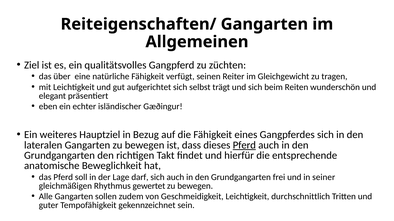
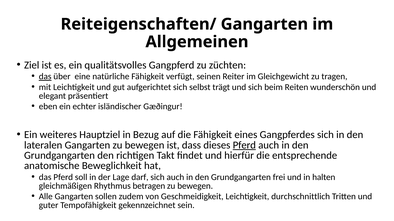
das at (45, 77) underline: none -> present
seiner: seiner -> halten
gewertet: gewertet -> betragen
